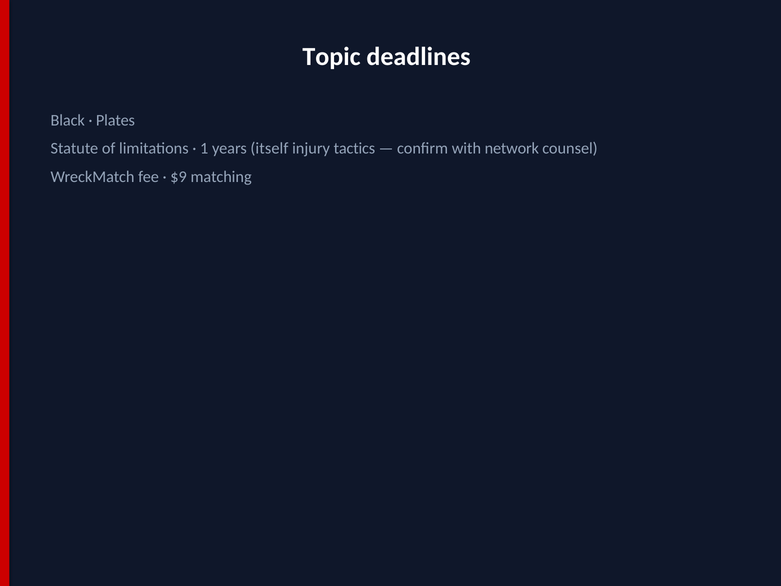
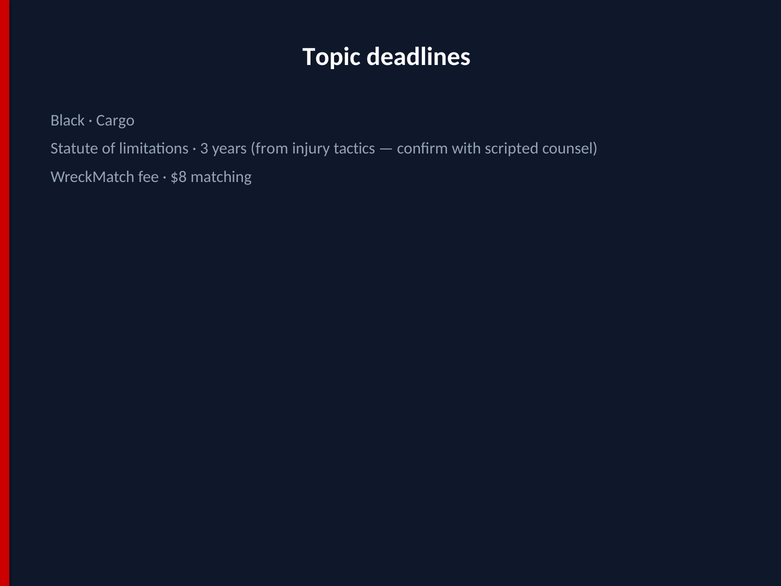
Plates: Plates -> Cargo
1: 1 -> 3
itself: itself -> from
network: network -> scripted
$9: $9 -> $8
